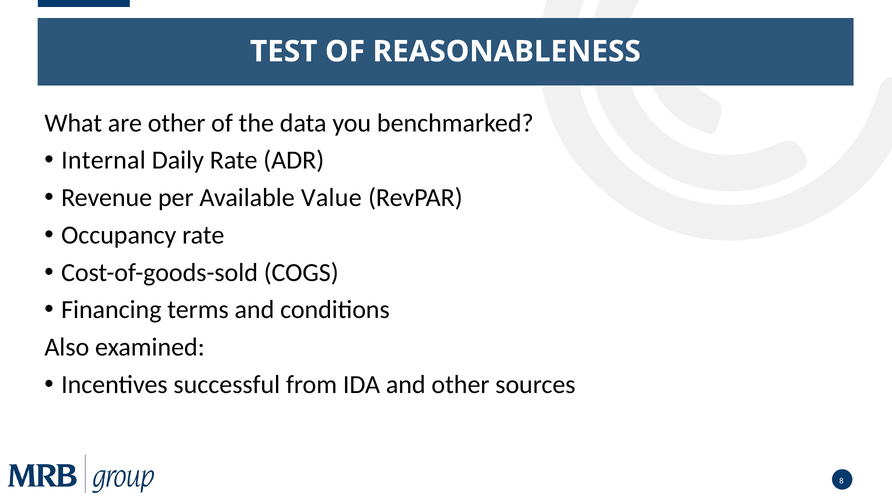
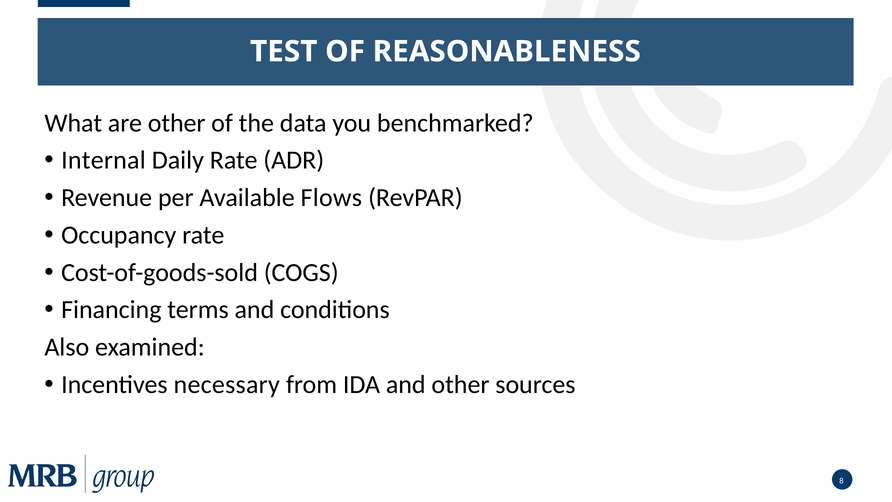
Value: Value -> Flows
successful: successful -> necessary
